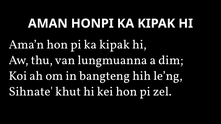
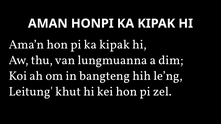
Sihnate: Sihnate -> Leitung
